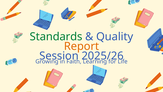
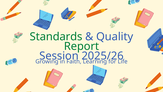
Report colour: orange -> green
